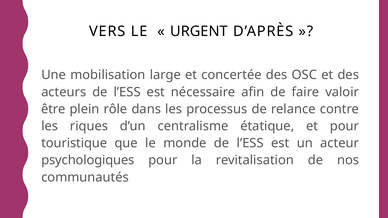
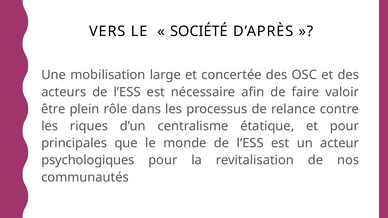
URGENT: URGENT -> SOCIÉTÉ
touristique: touristique -> principales
